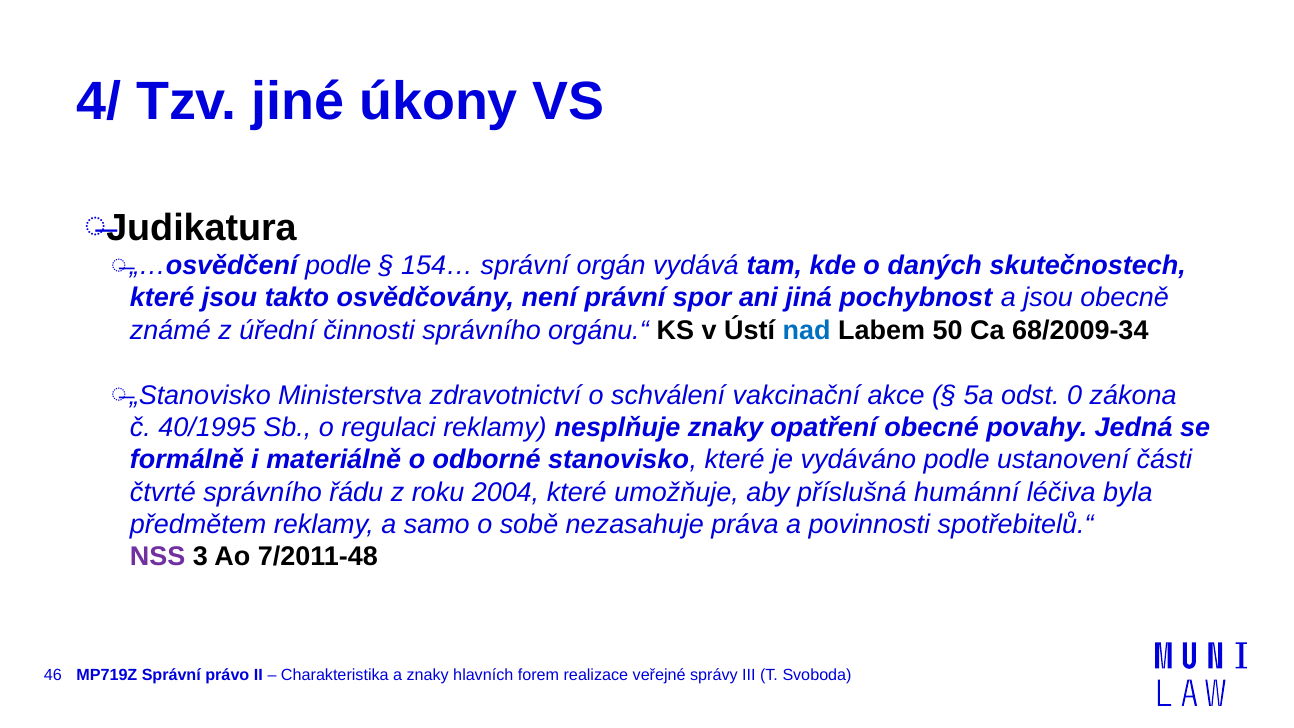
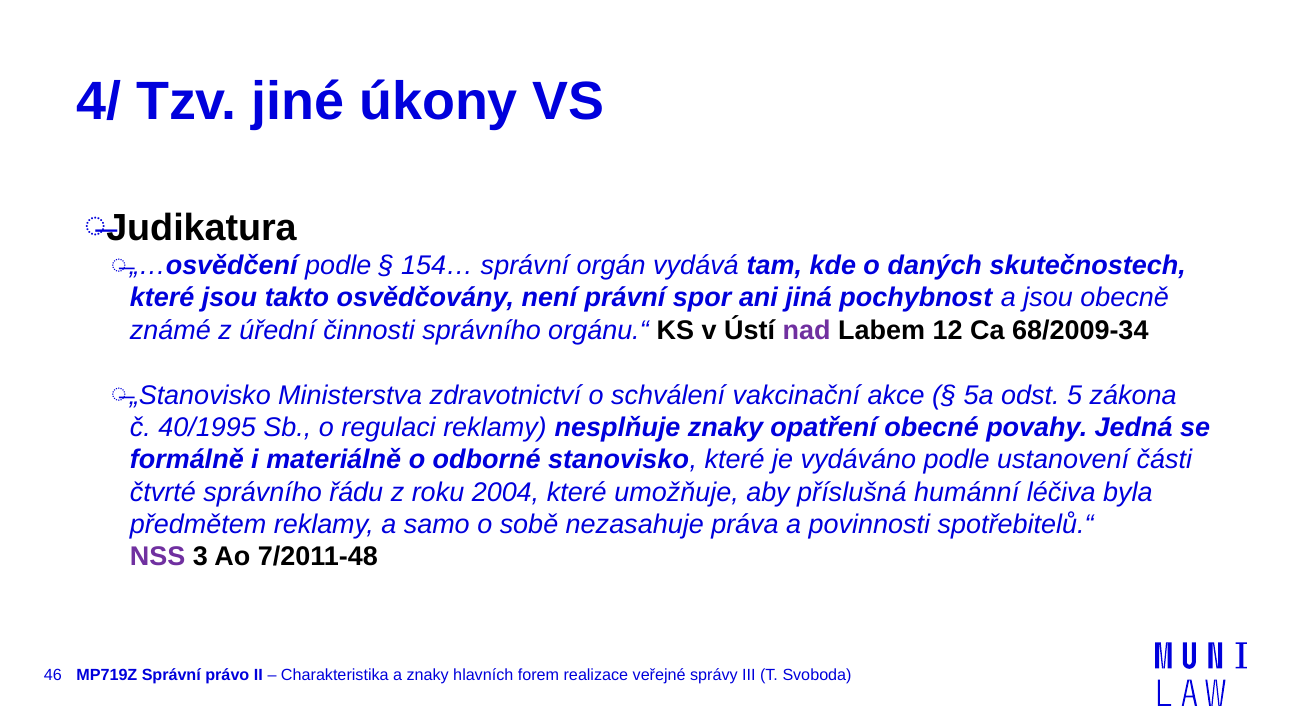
nad colour: blue -> purple
50: 50 -> 12
0: 0 -> 5
